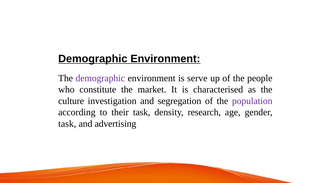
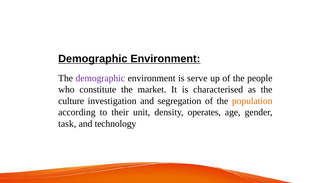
population colour: purple -> orange
their task: task -> unit
research: research -> operates
advertising: advertising -> technology
